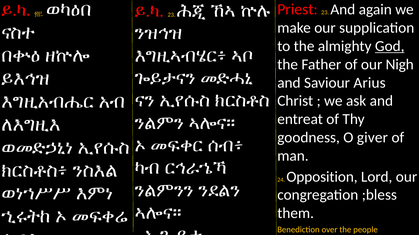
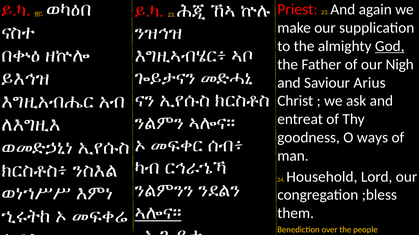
giver: giver -> ways
Opposition: Opposition -> Household
ኣሎና። at (158, 213) underline: none -> present
